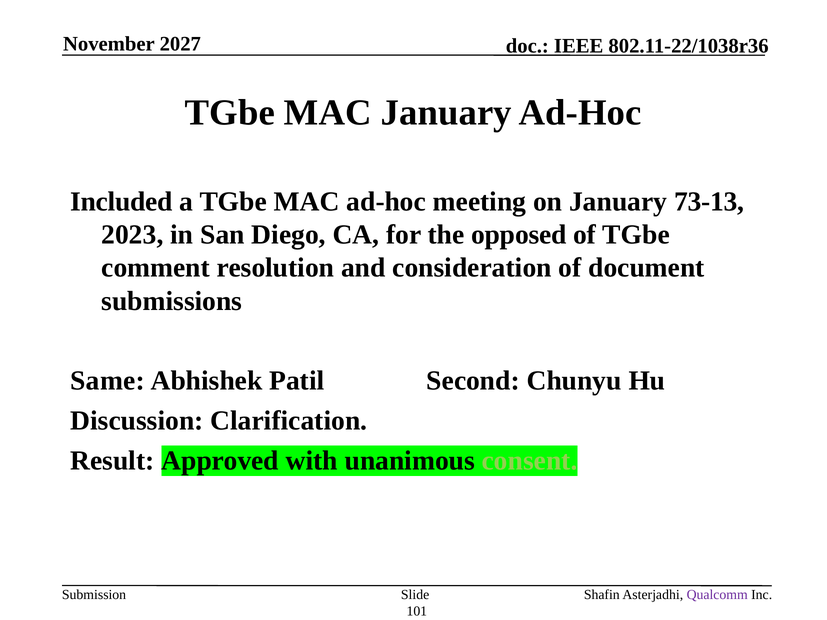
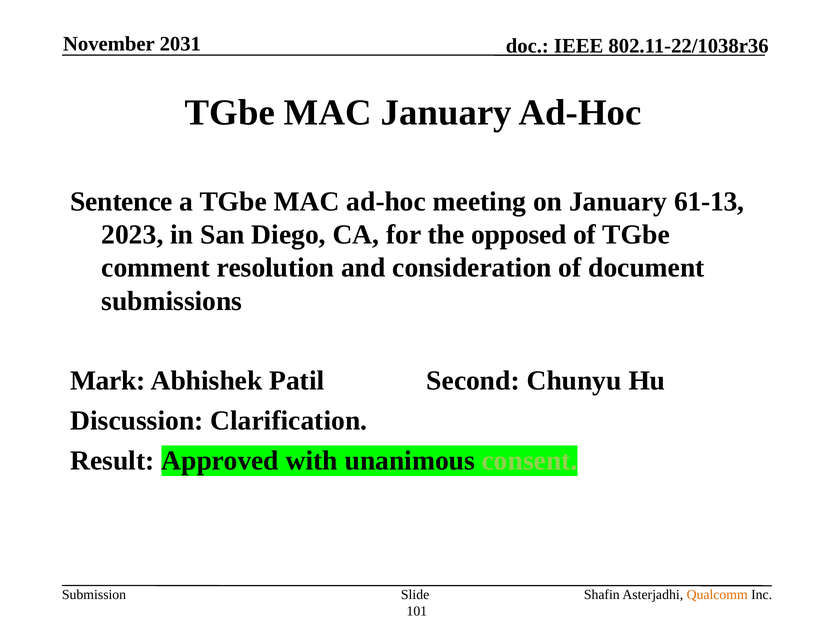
2027: 2027 -> 2031
Included: Included -> Sentence
73-13: 73-13 -> 61-13
Same: Same -> Mark
Qualcomm colour: purple -> orange
